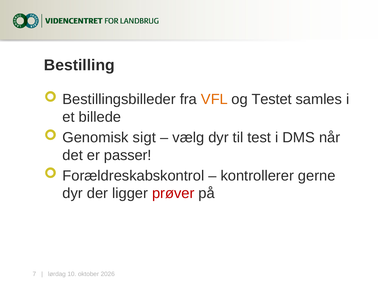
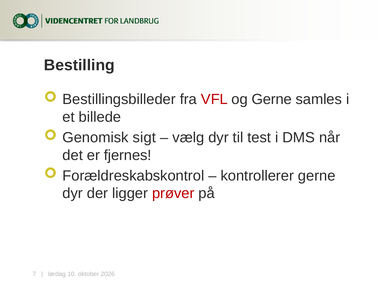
VFL colour: orange -> red
og Testet: Testet -> Gerne
passer: passer -> fjernes
